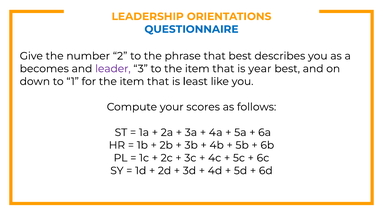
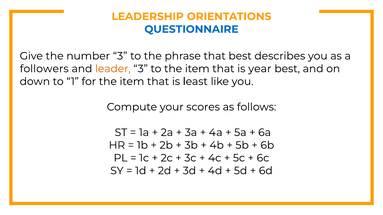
number 2: 2 -> 3
becomes: becomes -> followers
leader colour: purple -> orange
